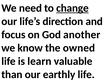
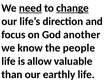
need underline: none -> present
owned: owned -> people
learn: learn -> allow
